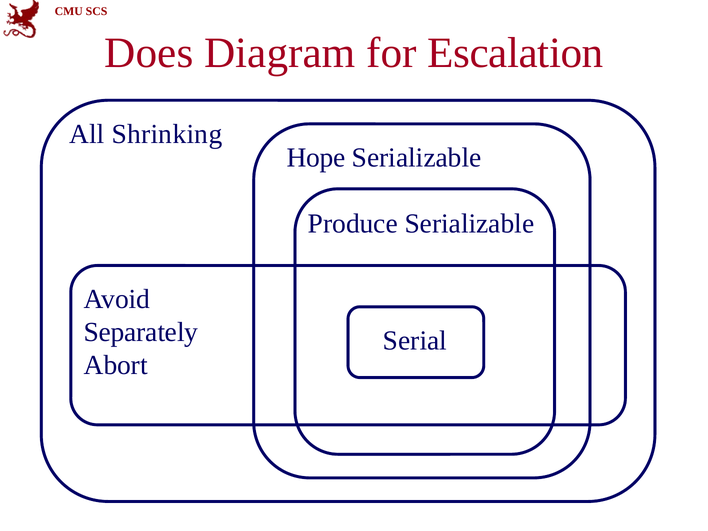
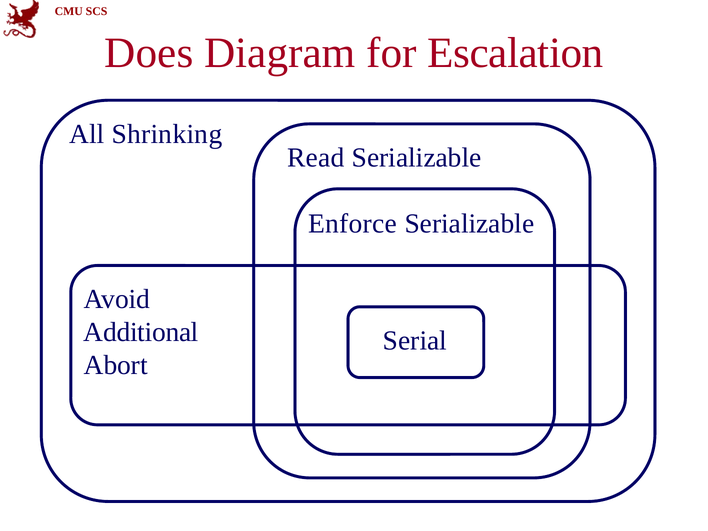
Hope: Hope -> Read
Produce: Produce -> Enforce
Separately: Separately -> Additional
